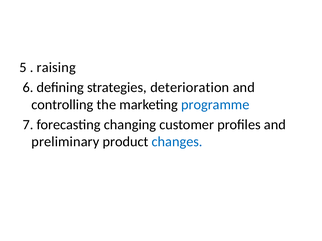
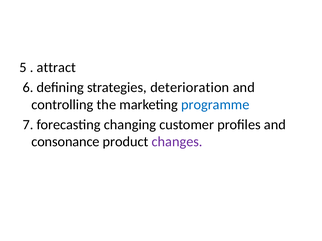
raising: raising -> attract
preliminary: preliminary -> consonance
changes colour: blue -> purple
